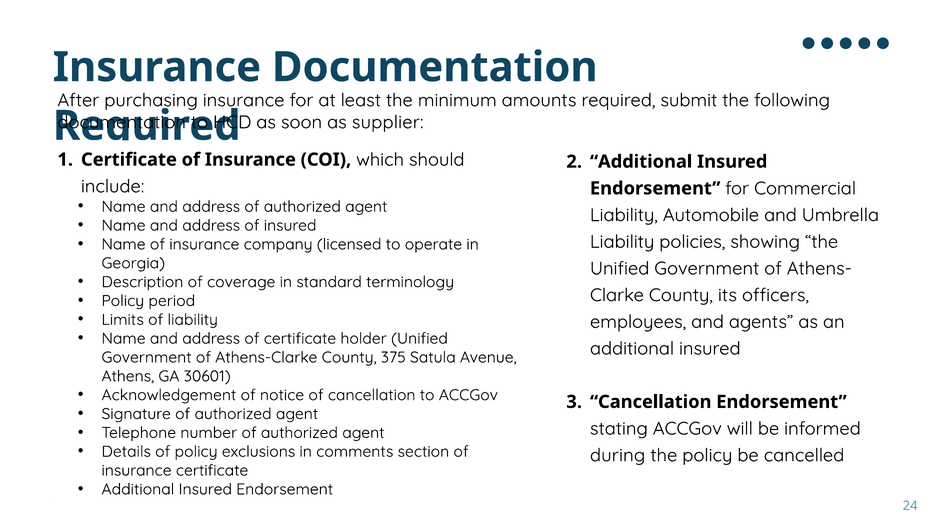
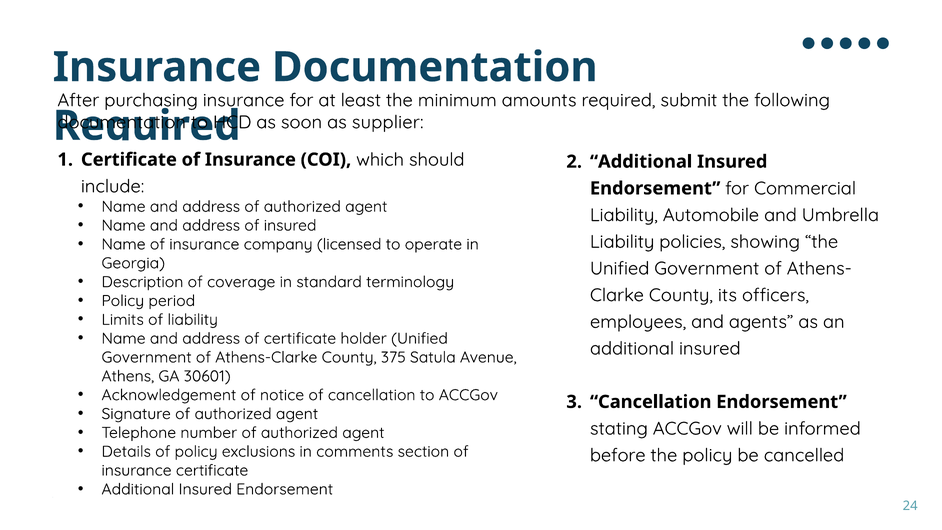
during: during -> before
